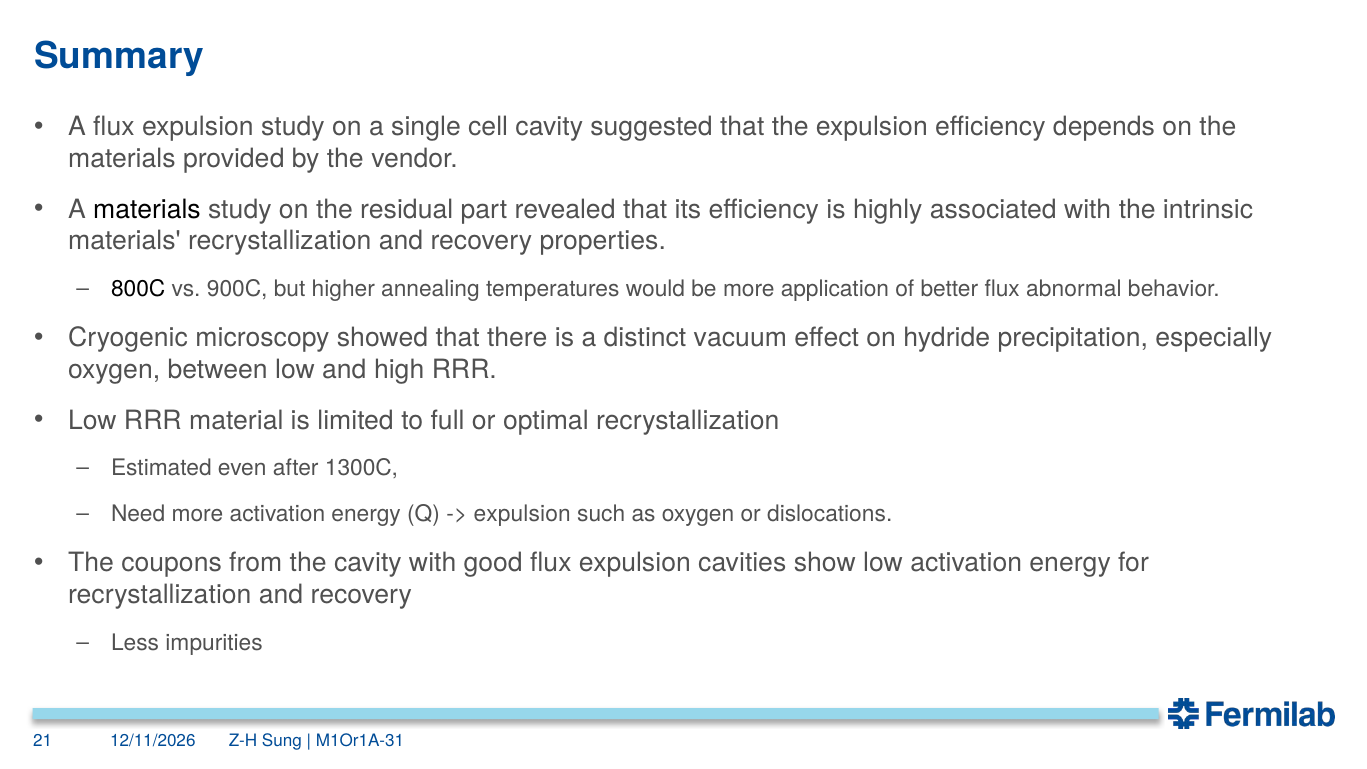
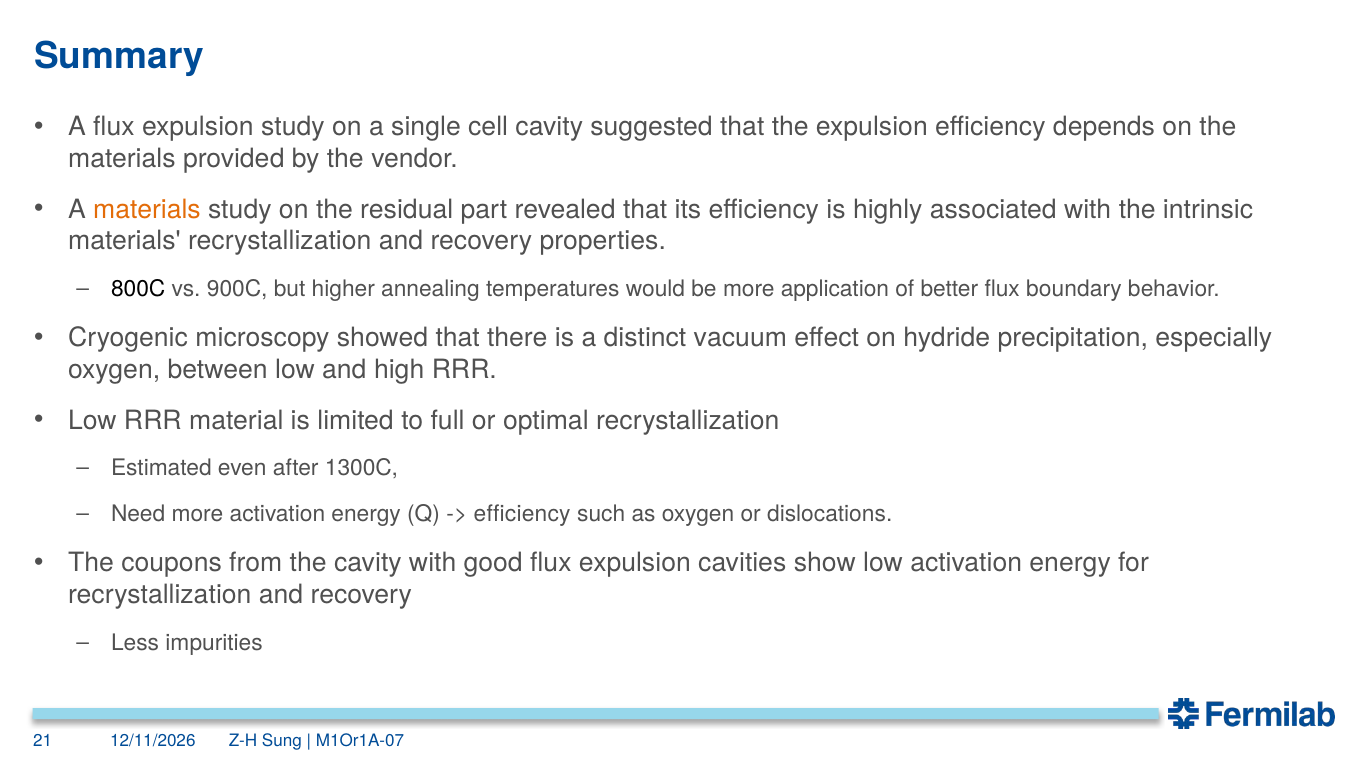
materials at (147, 209) colour: black -> orange
abnormal: abnormal -> boundary
expulsion at (522, 514): expulsion -> efficiency
M1Or1A-31: M1Or1A-31 -> M1Or1A-07
